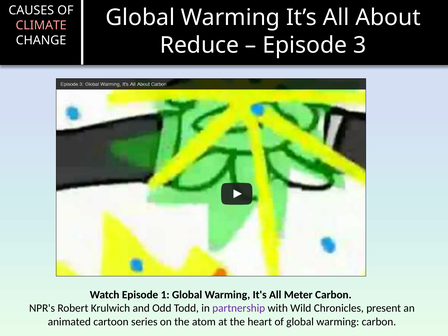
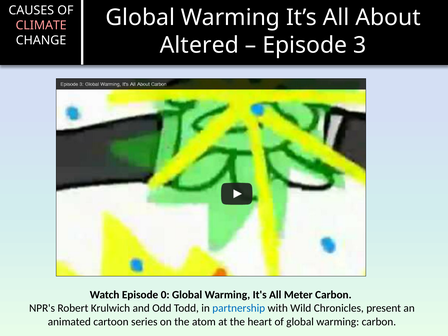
Reduce: Reduce -> Altered
1: 1 -> 0
partnership colour: purple -> blue
